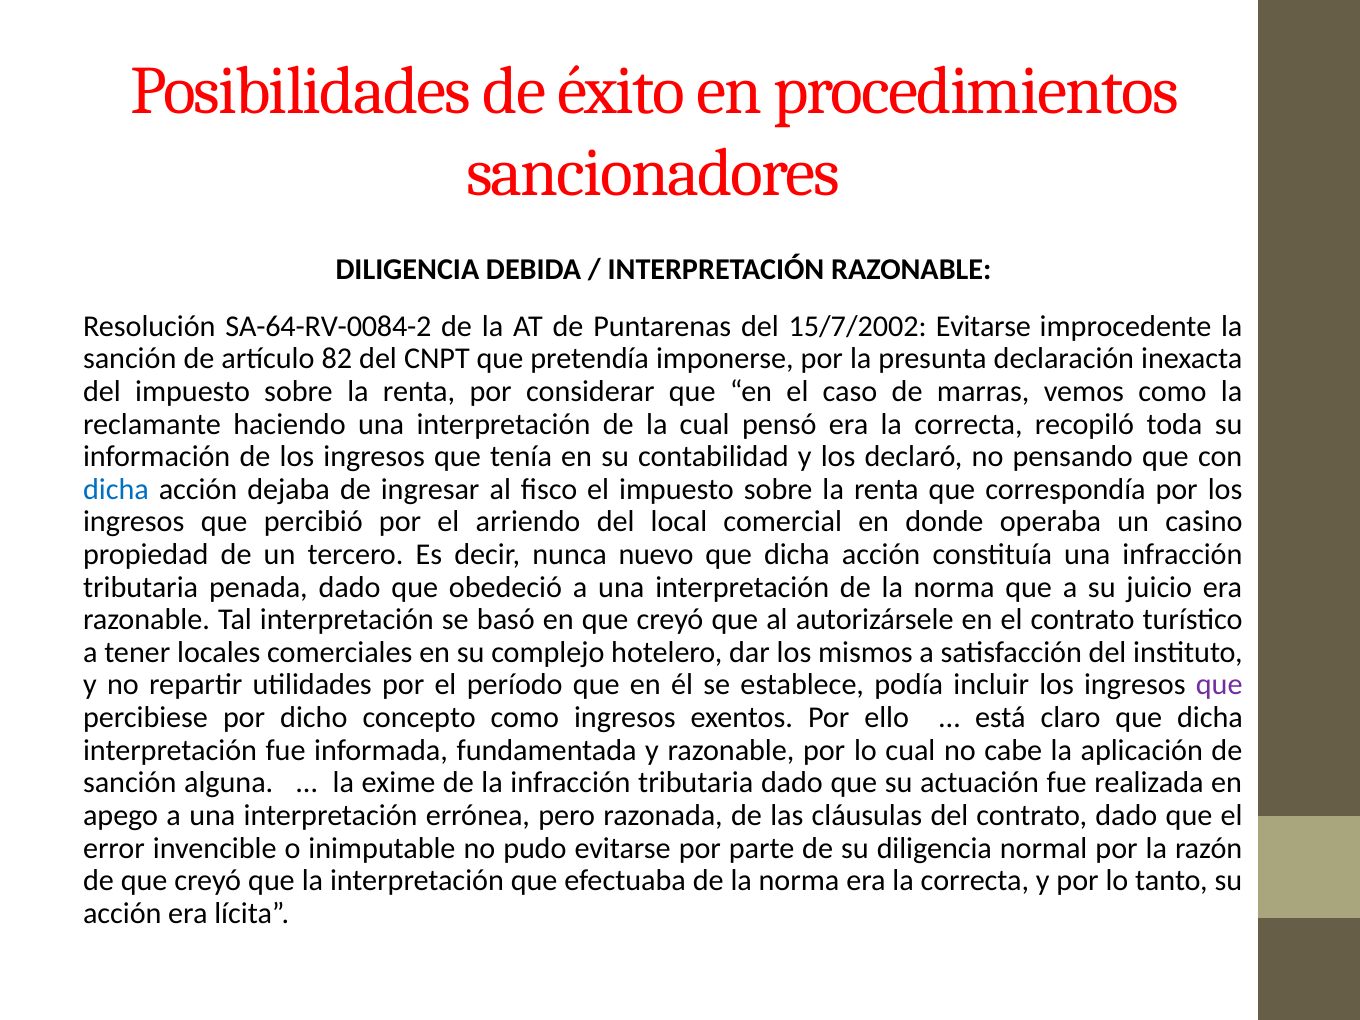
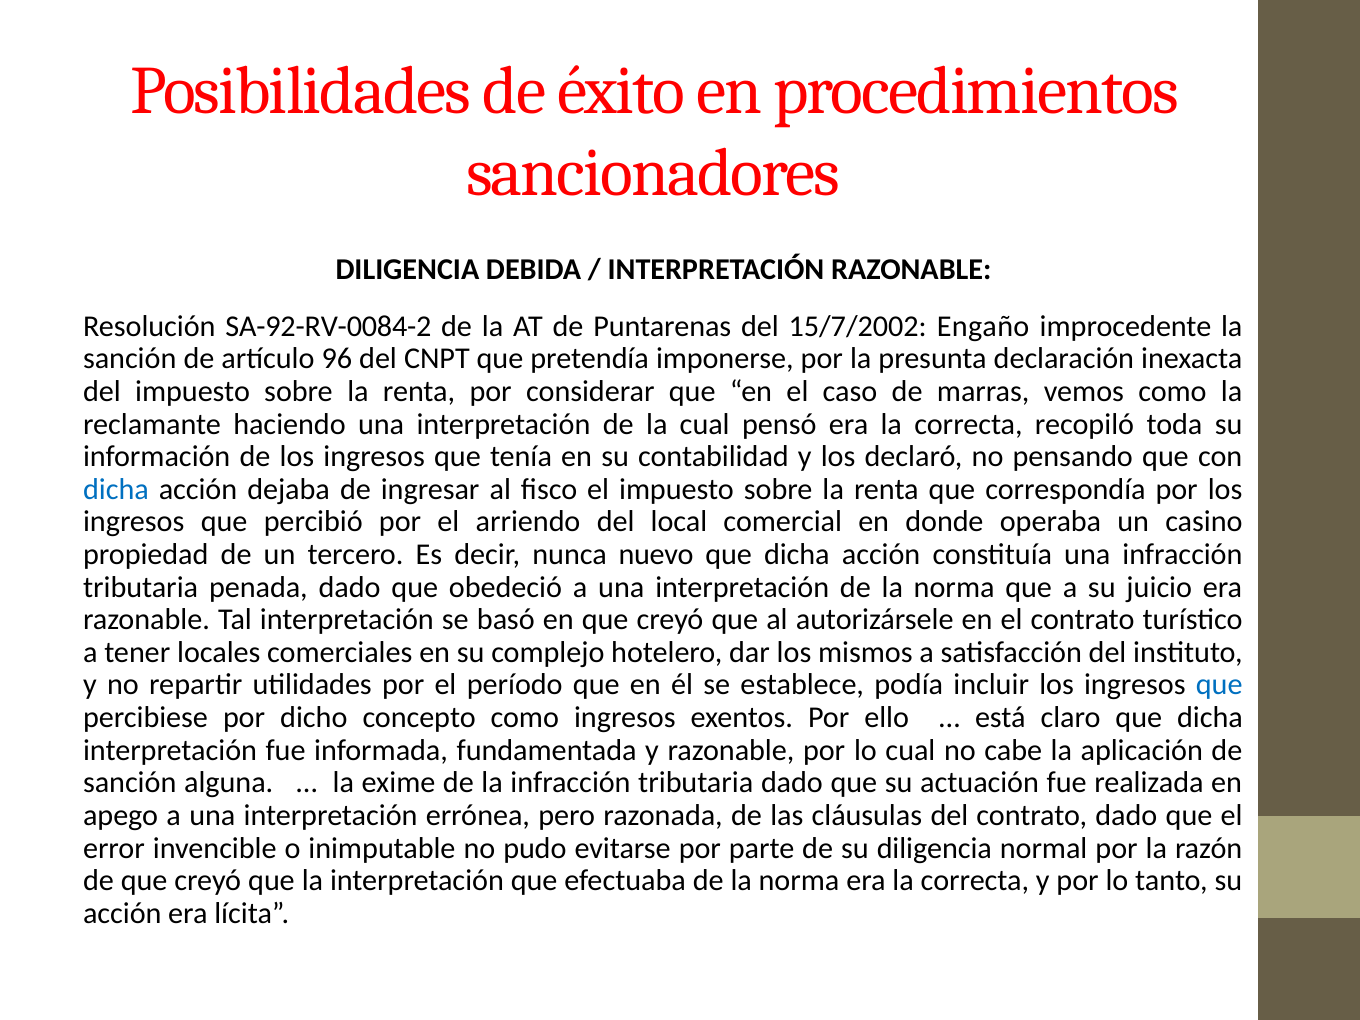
SA-64-RV-0084-2: SA-64-RV-0084-2 -> SA-92-RV-0084-2
15/7/2002 Evitarse: Evitarse -> Engaño
82: 82 -> 96
que at (1219, 685) colour: purple -> blue
